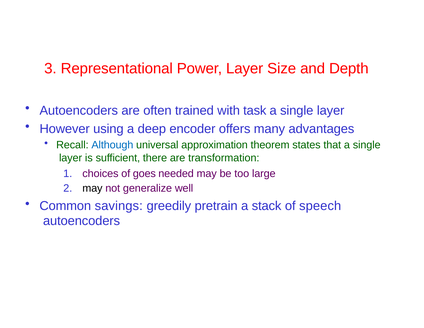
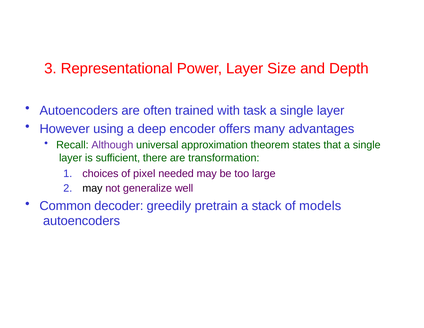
Although colour: blue -> purple
goes: goes -> pixel
savings: savings -> decoder
speech: speech -> models
